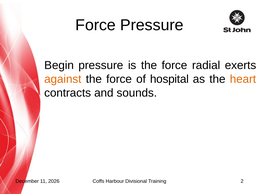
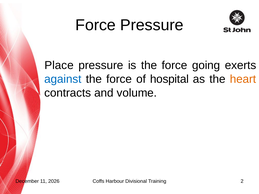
Begin: Begin -> Place
radial: radial -> going
against colour: orange -> blue
sounds: sounds -> volume
